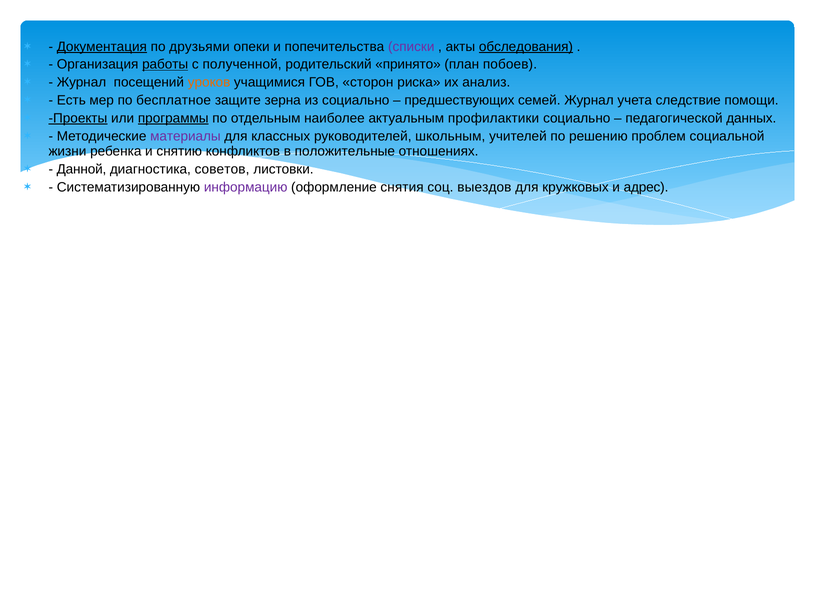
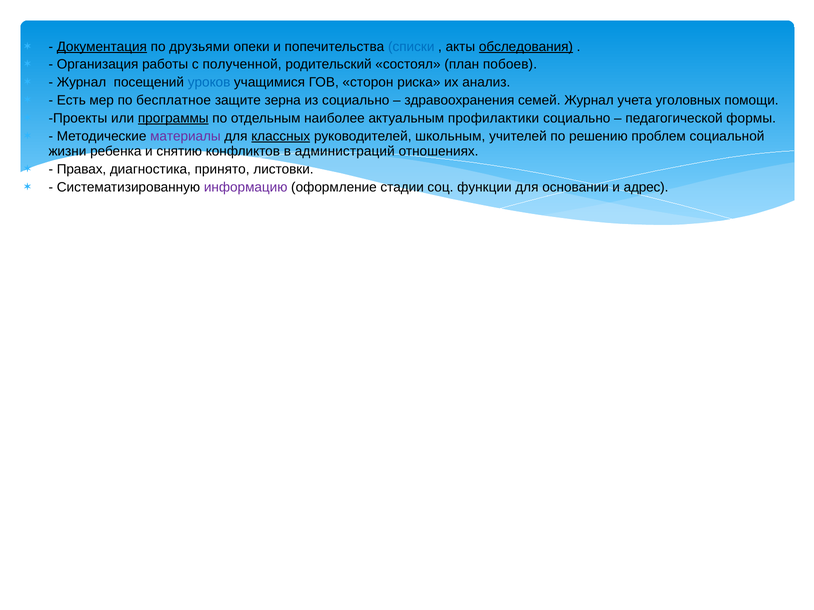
списки colour: purple -> blue
работы underline: present -> none
принято: принято -> состоял
уроков colour: orange -> blue
предшествующих: предшествующих -> здравоохранения
следствие: следствие -> уголовных
Проекты underline: present -> none
данных: данных -> формы
классных underline: none -> present
положительные: положительные -> администраций
Данной: Данной -> Правах
советов: советов -> принято
снятия: снятия -> стадии
выездов: выездов -> функции
кружковых: кружковых -> основании
